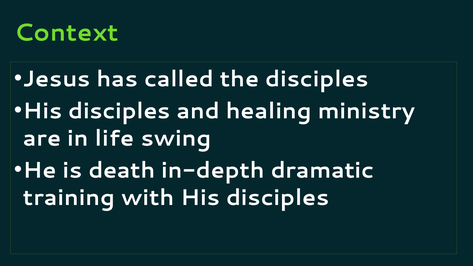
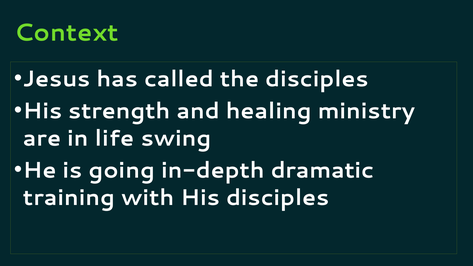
disciples at (119, 111): disciples -> strength
death: death -> going
